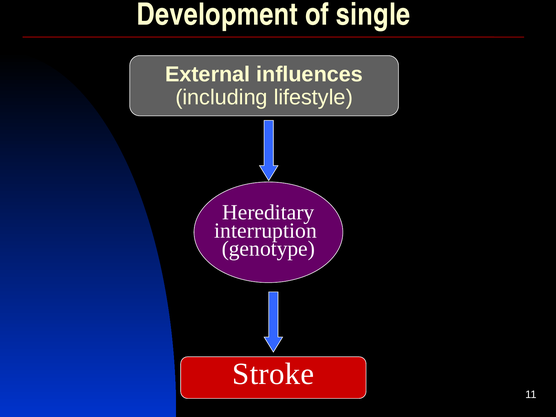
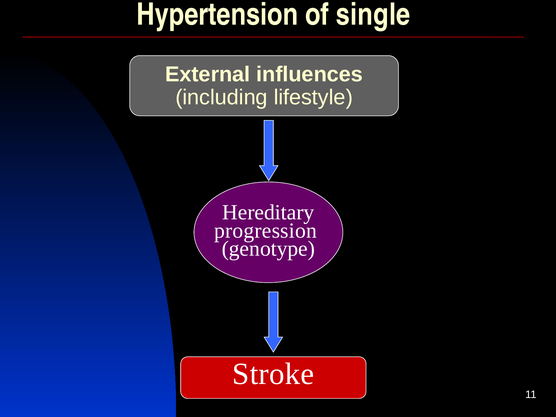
Development: Development -> Hypertension
interruption: interruption -> progression
